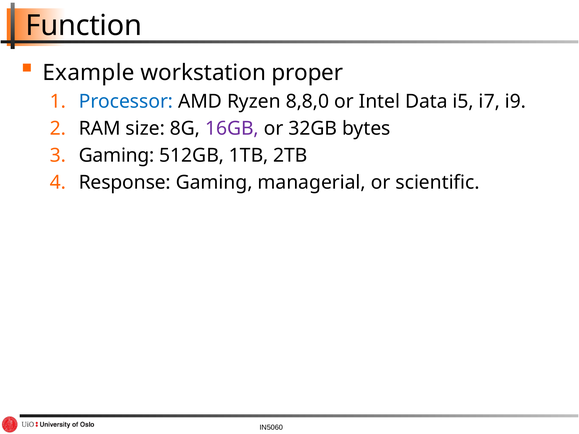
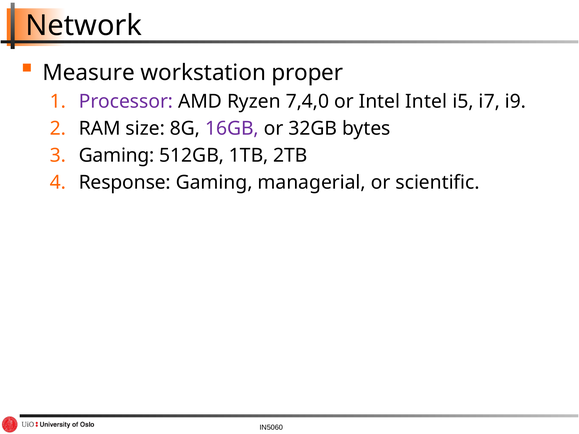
Function: Function -> Network
Example: Example -> Measure
Processor colour: blue -> purple
8,8,0: 8,8,0 -> 7,4,0
Intel Data: Data -> Intel
